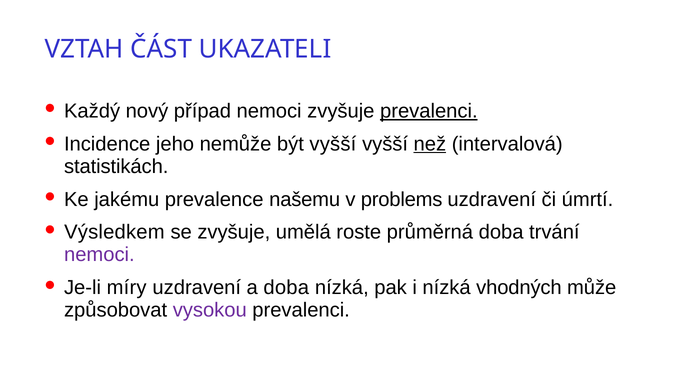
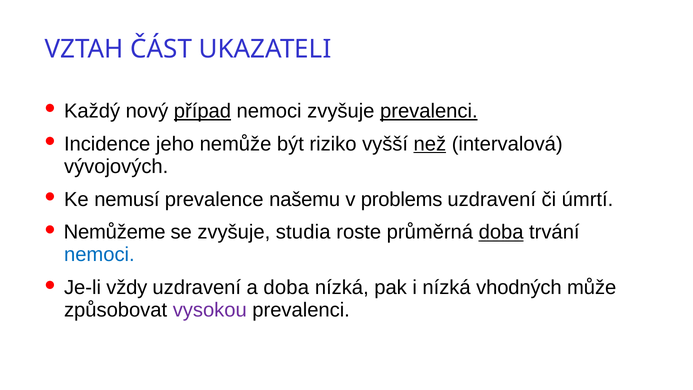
případ underline: none -> present
být vyšší: vyšší -> riziko
statistikách: statistikách -> vývojových
jakému: jakému -> nemusí
Výsledkem: Výsledkem -> Nemůžeme
umělá: umělá -> studia
doba at (501, 232) underline: none -> present
nemoci at (99, 255) colour: purple -> blue
míry: míry -> vždy
